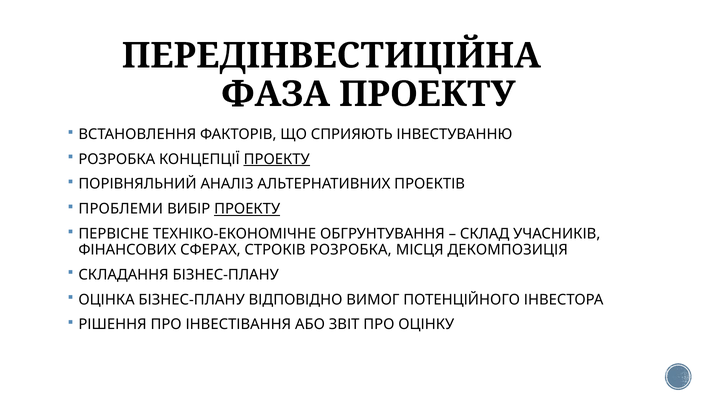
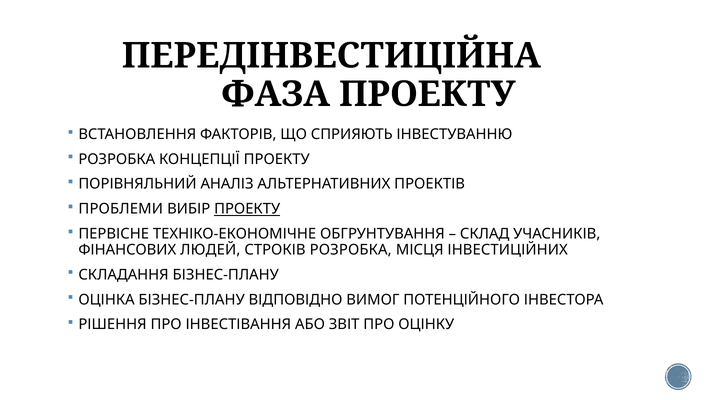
ПРОЕКТУ at (277, 159) underline: present -> none
СФЕРАХ: СФЕРАХ -> ЛЮДЕЙ
ДЕКОМПОЗИЦІЯ: ДЕКОМПОЗИЦІЯ -> ІНВЕСТИЦІЙНИХ
